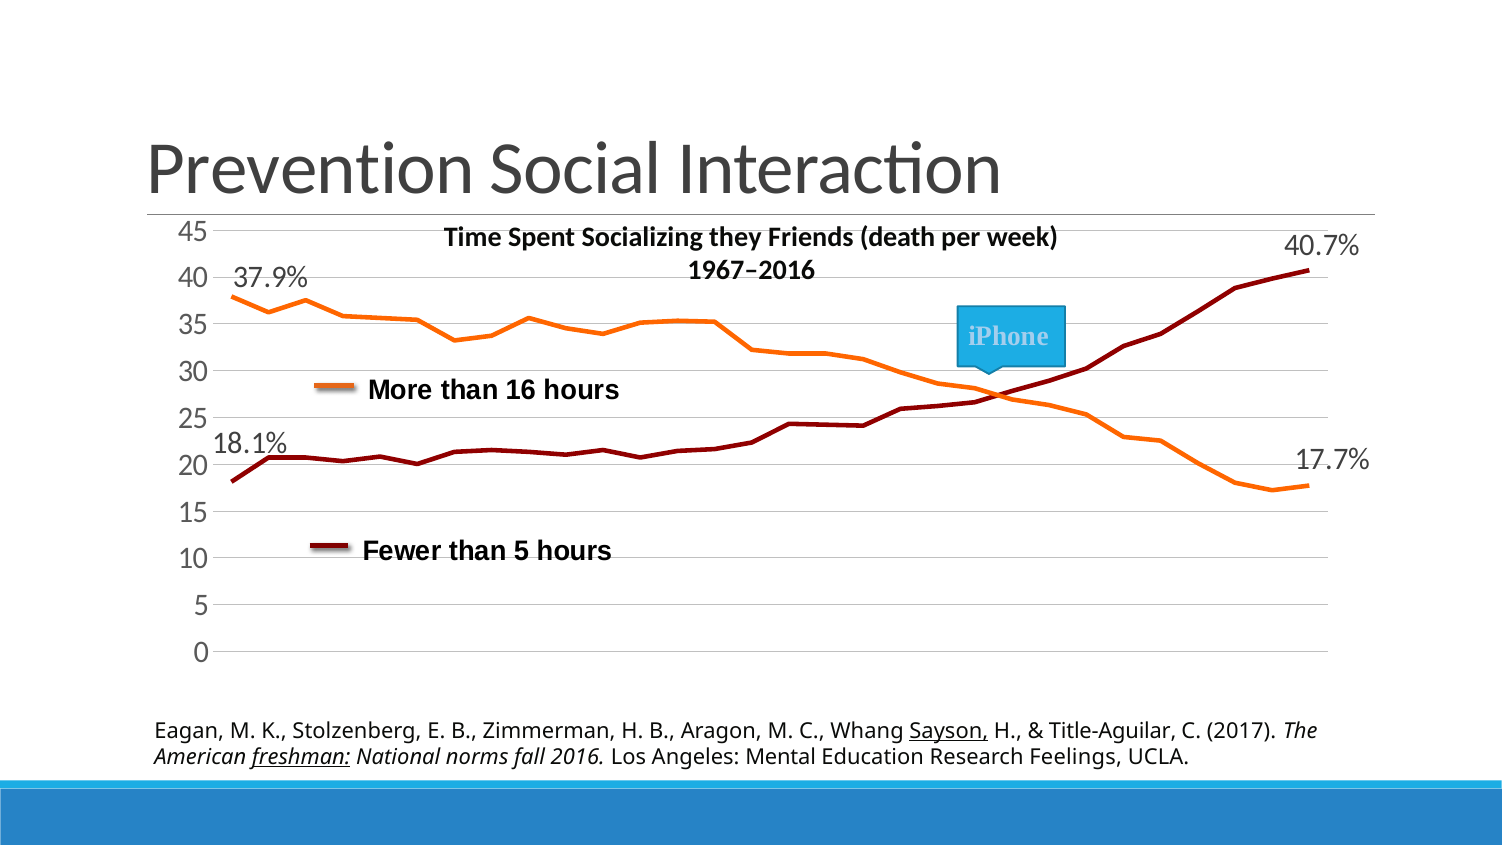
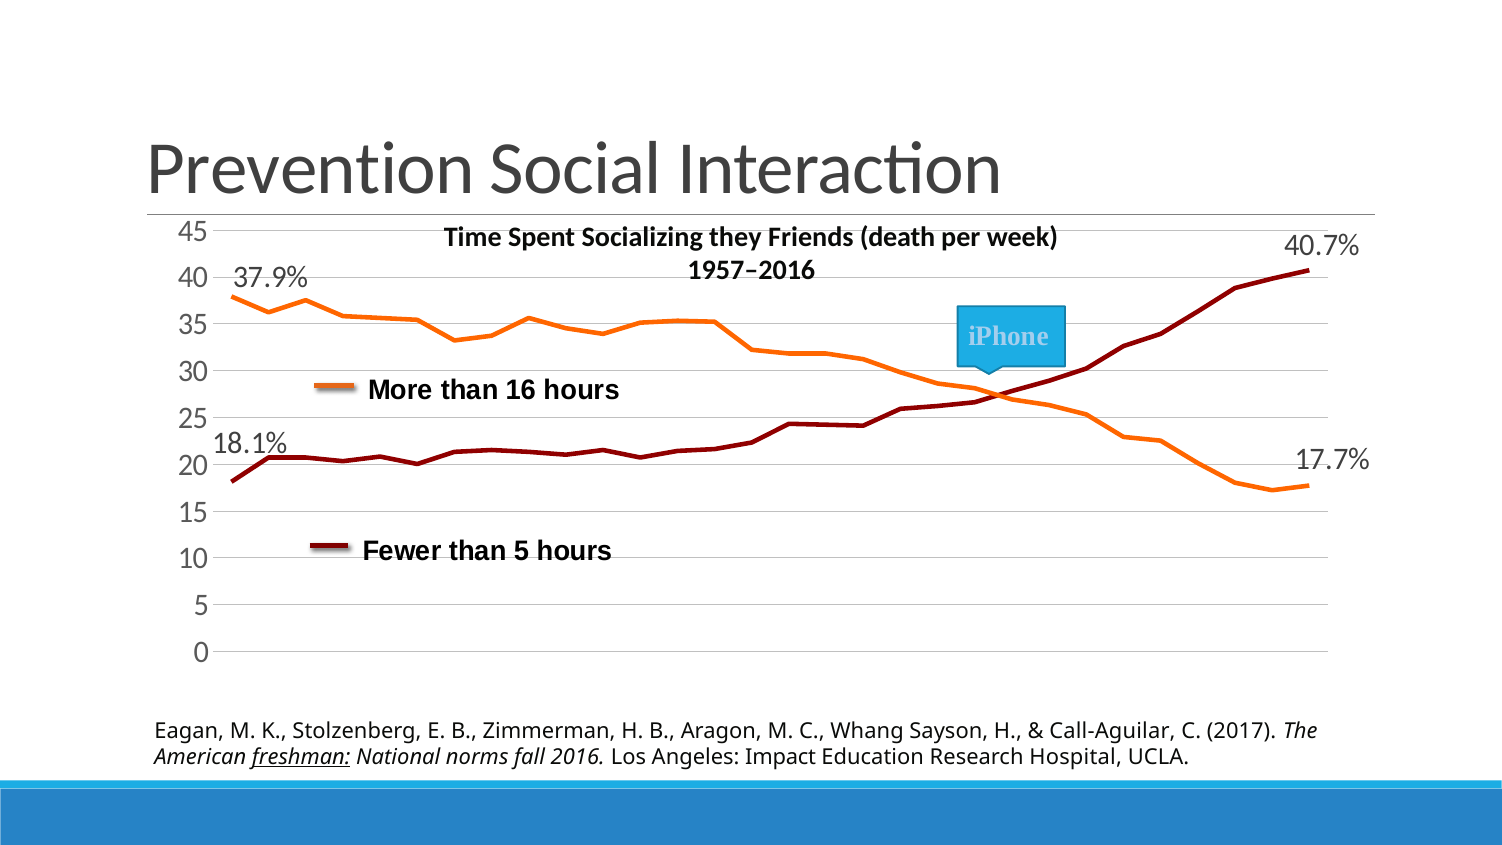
1967–2016: 1967–2016 -> 1957–2016
Sayson underline: present -> none
Title-Aguilar: Title-Aguilar -> Call-Aguilar
Mental: Mental -> Impact
Feelings: Feelings -> Hospital
